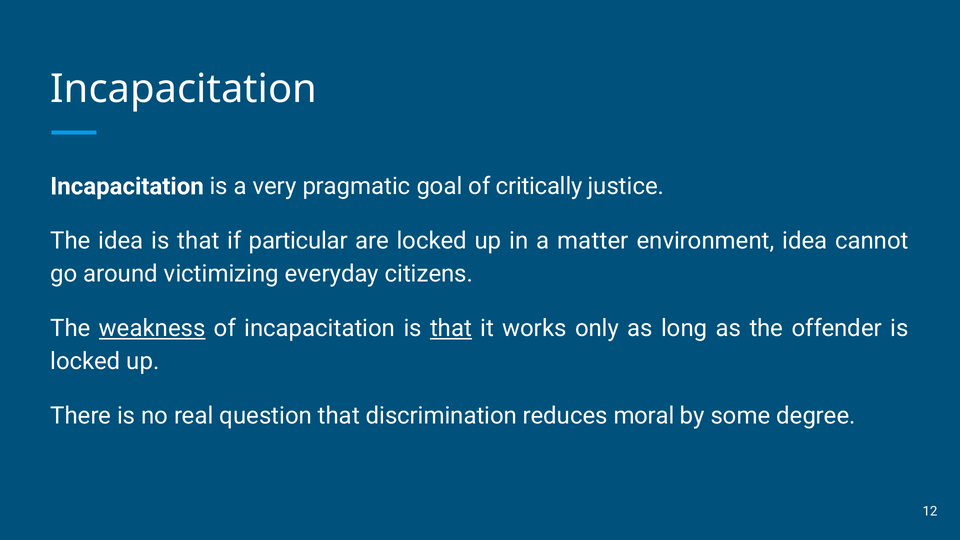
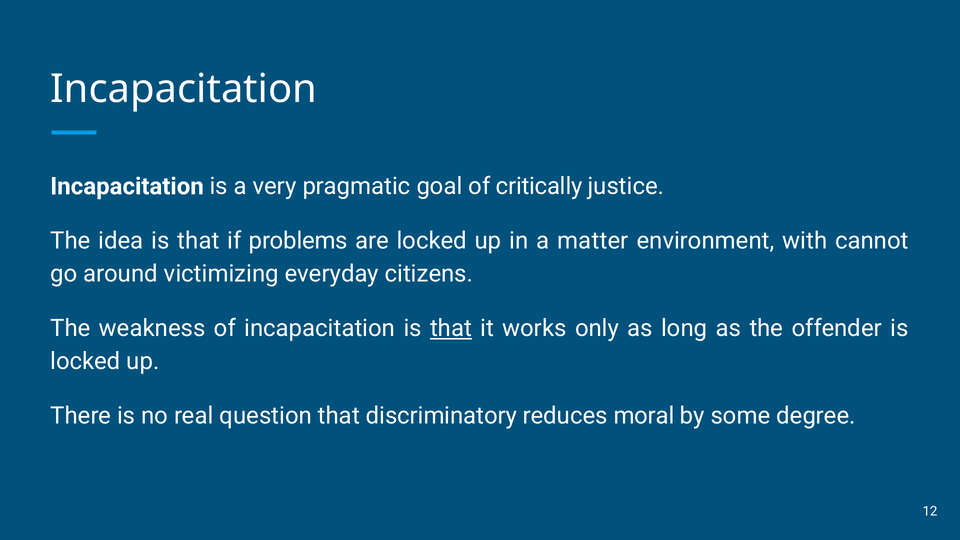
particular: particular -> problems
environment idea: idea -> with
weakness underline: present -> none
discrimination: discrimination -> discriminatory
